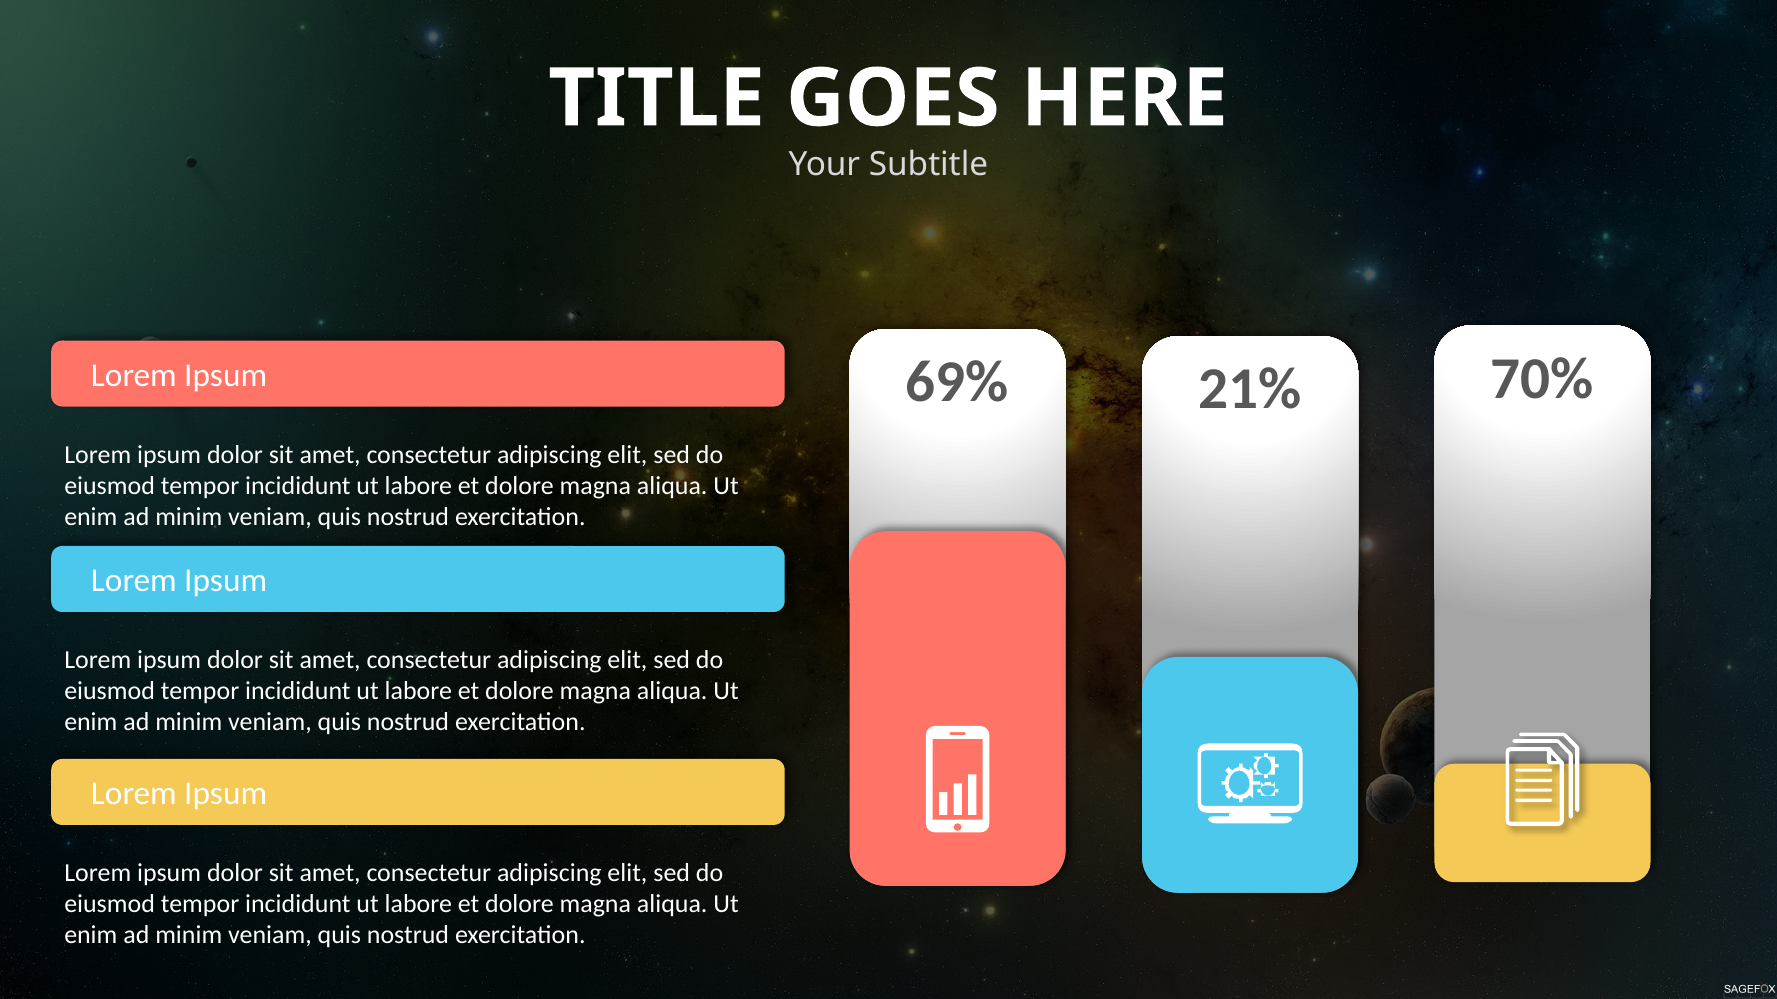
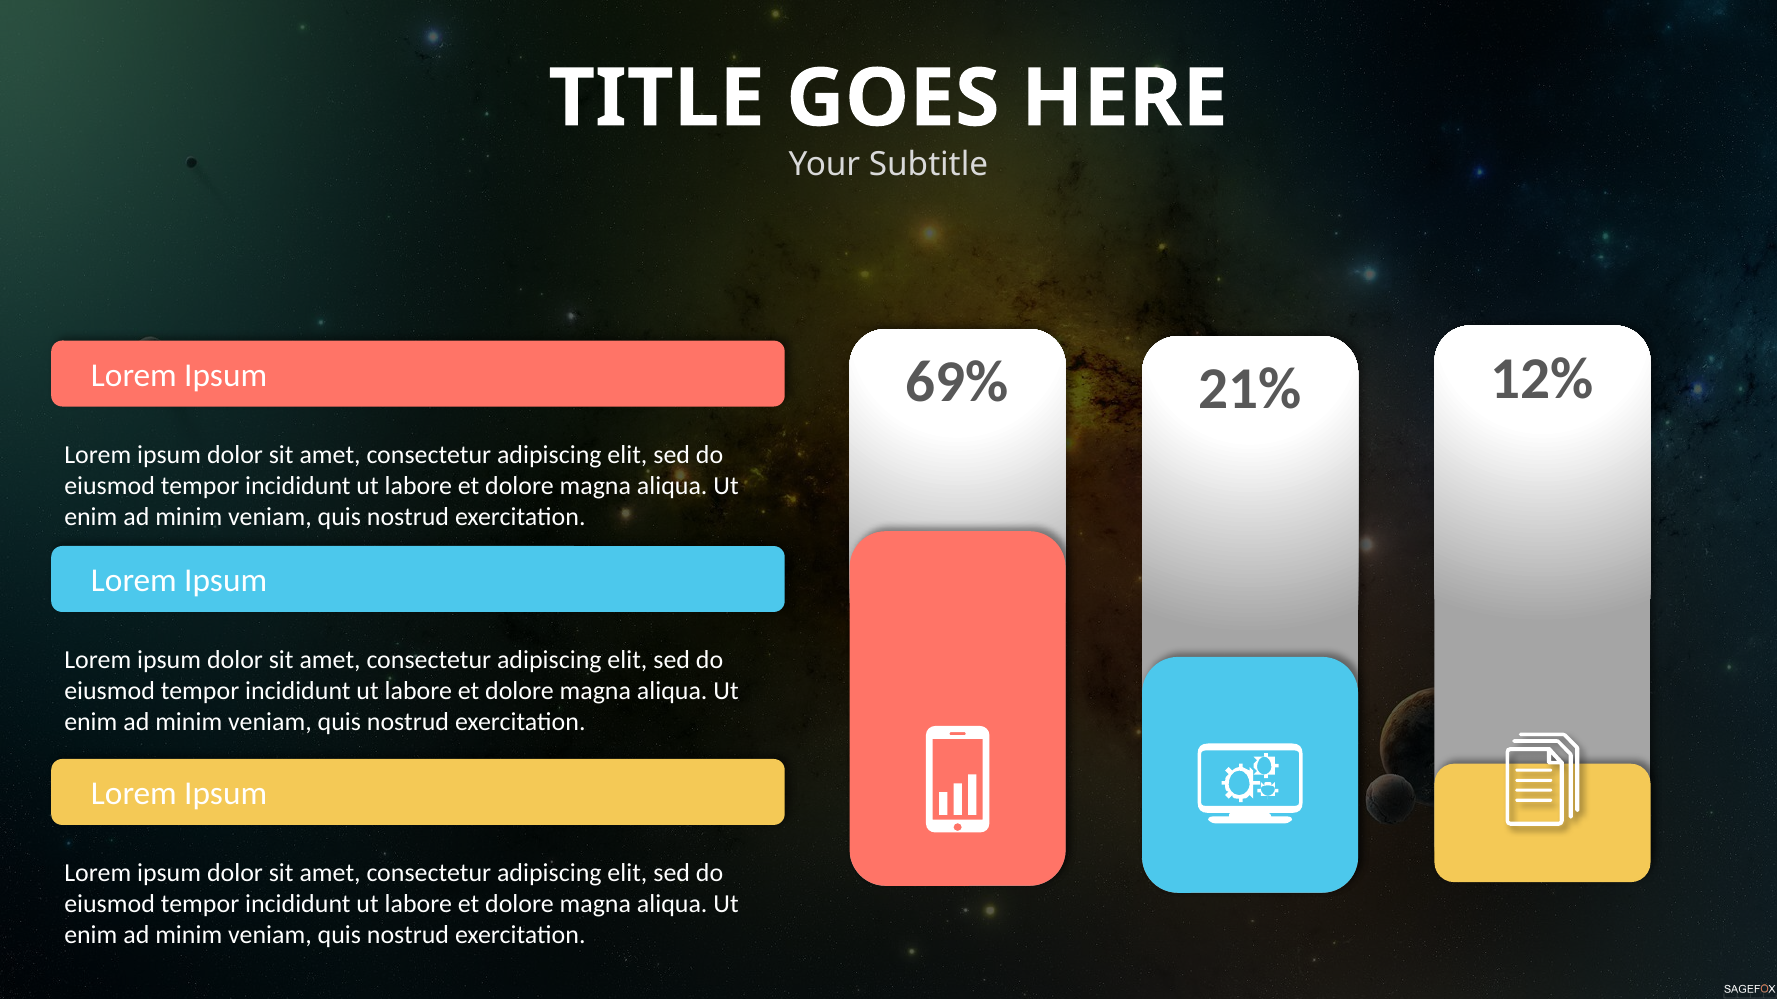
70%: 70% -> 12%
